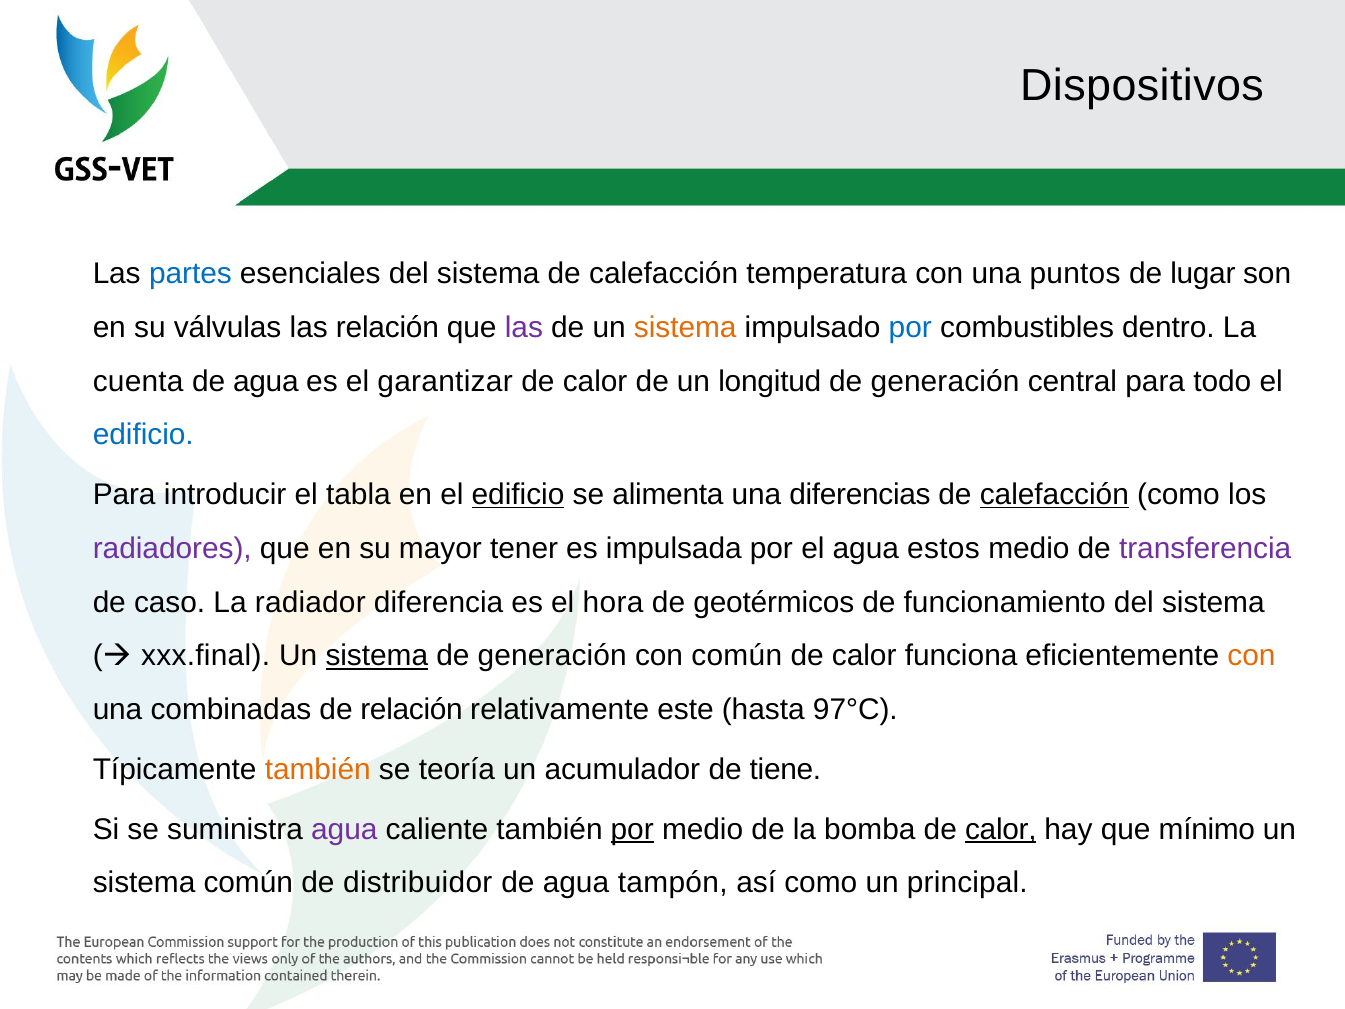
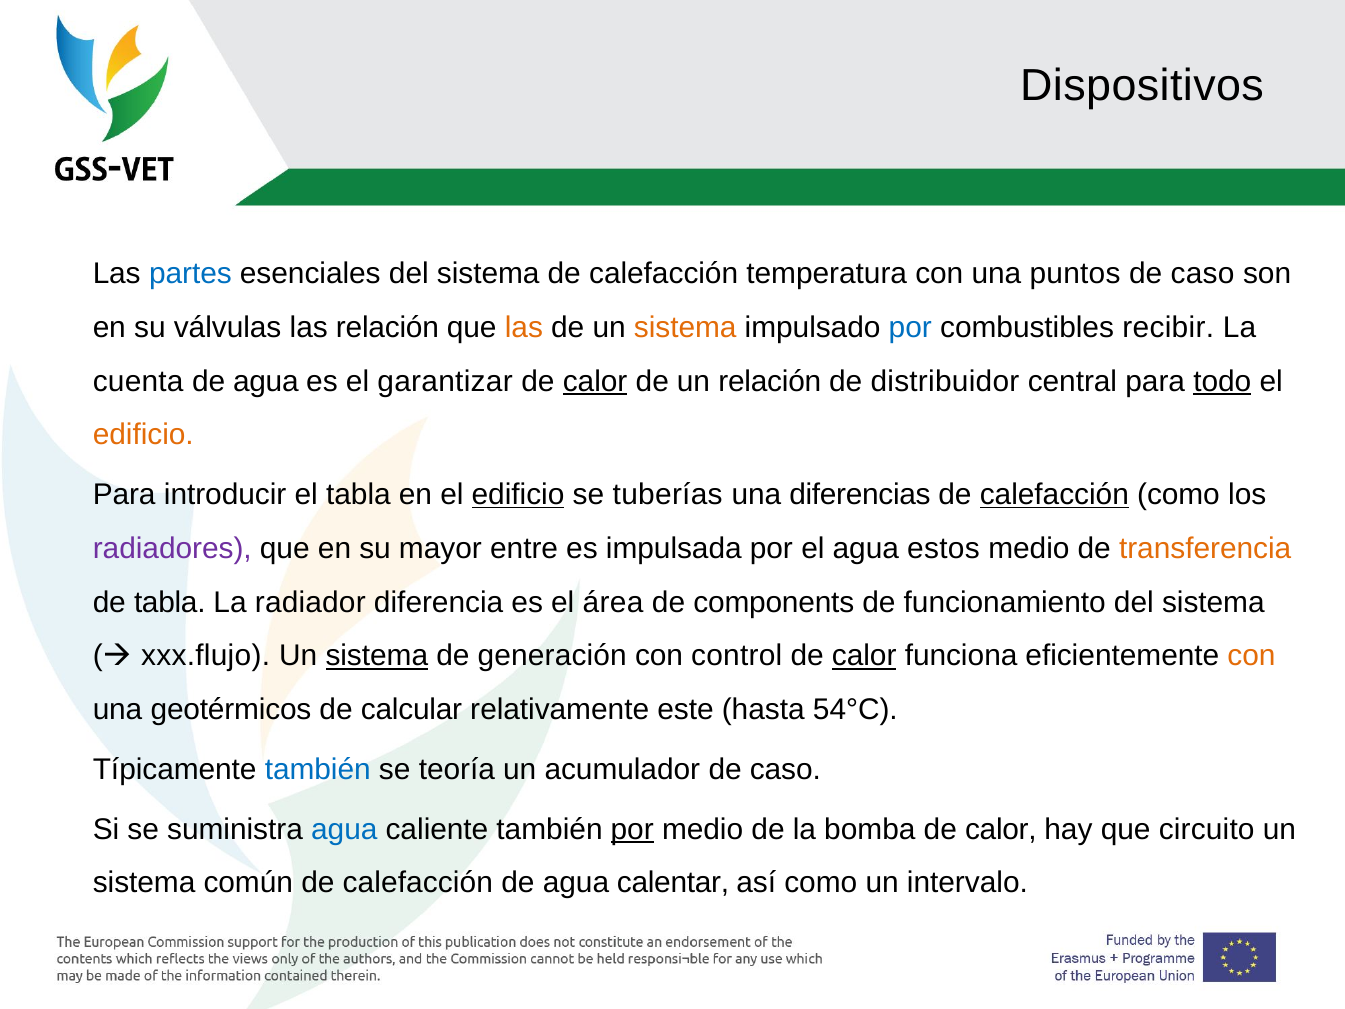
lugar at (1203, 274): lugar -> caso
las at (524, 327) colour: purple -> orange
dentro: dentro -> recibir
calor at (595, 381) underline: none -> present
un longitud: longitud -> relación
generación at (945, 381): generación -> distribuidor
todo underline: none -> present
edificio at (143, 435) colour: blue -> orange
alimenta: alimenta -> tuberías
tener: tener -> entre
transferencia colour: purple -> orange
de caso: caso -> tabla
hora: hora -> área
geotérmicos: geotérmicos -> components
xxx.final: xxx.final -> xxx.flujo
con común: común -> control
calor at (864, 656) underline: none -> present
combinadas: combinadas -> geotérmicos
de relación: relación -> calcular
97°C: 97°C -> 54°C
también at (318, 769) colour: orange -> blue
acumulador de tiene: tiene -> caso
agua at (344, 829) colour: purple -> blue
calor at (1001, 829) underline: present -> none
mínimo: mínimo -> circuito
común de distribuidor: distribuidor -> calefacción
tampón: tampón -> calentar
principal: principal -> intervalo
